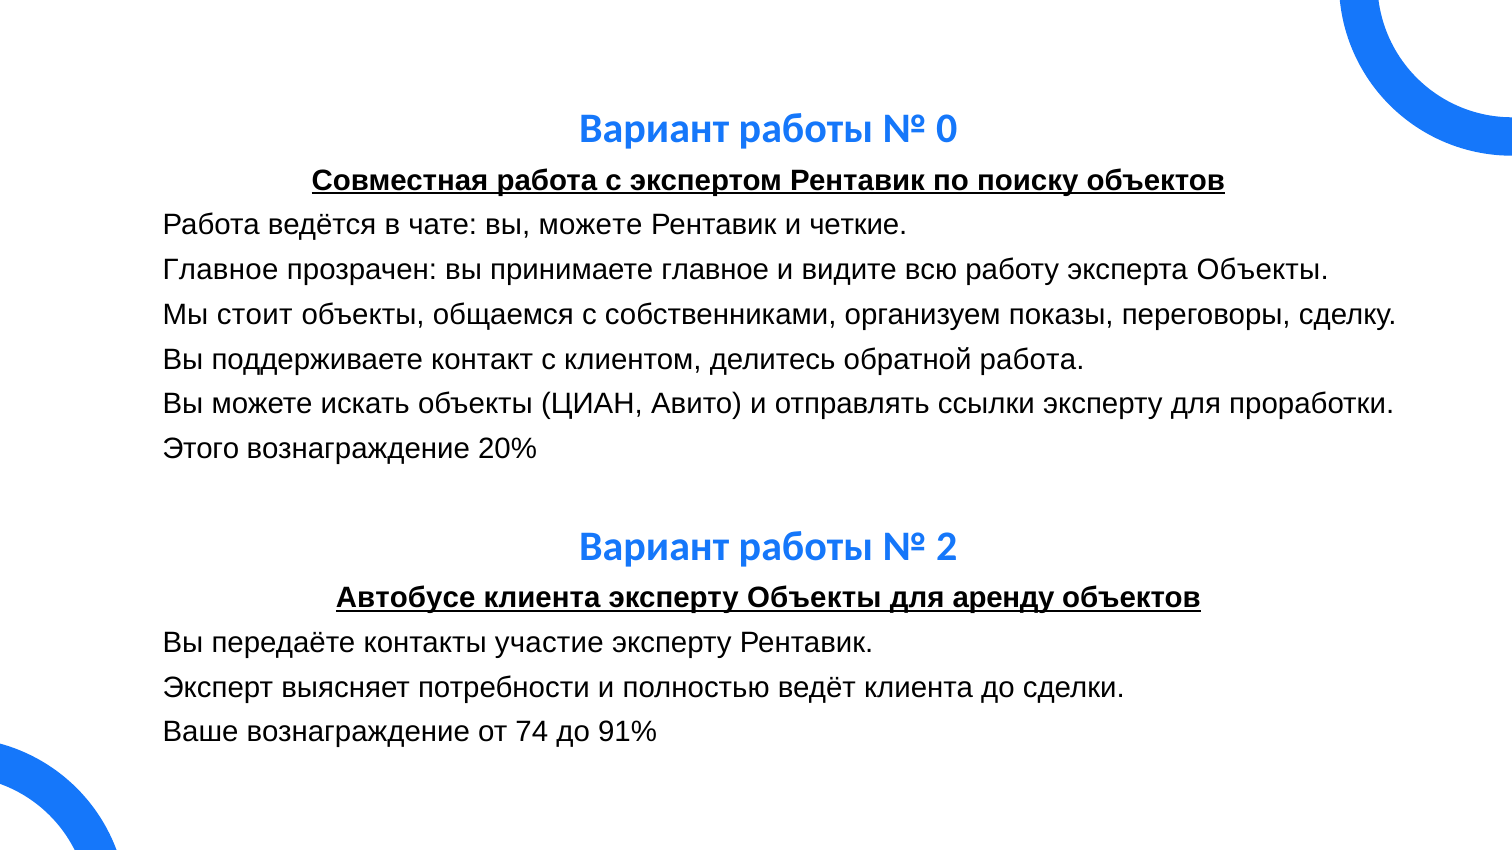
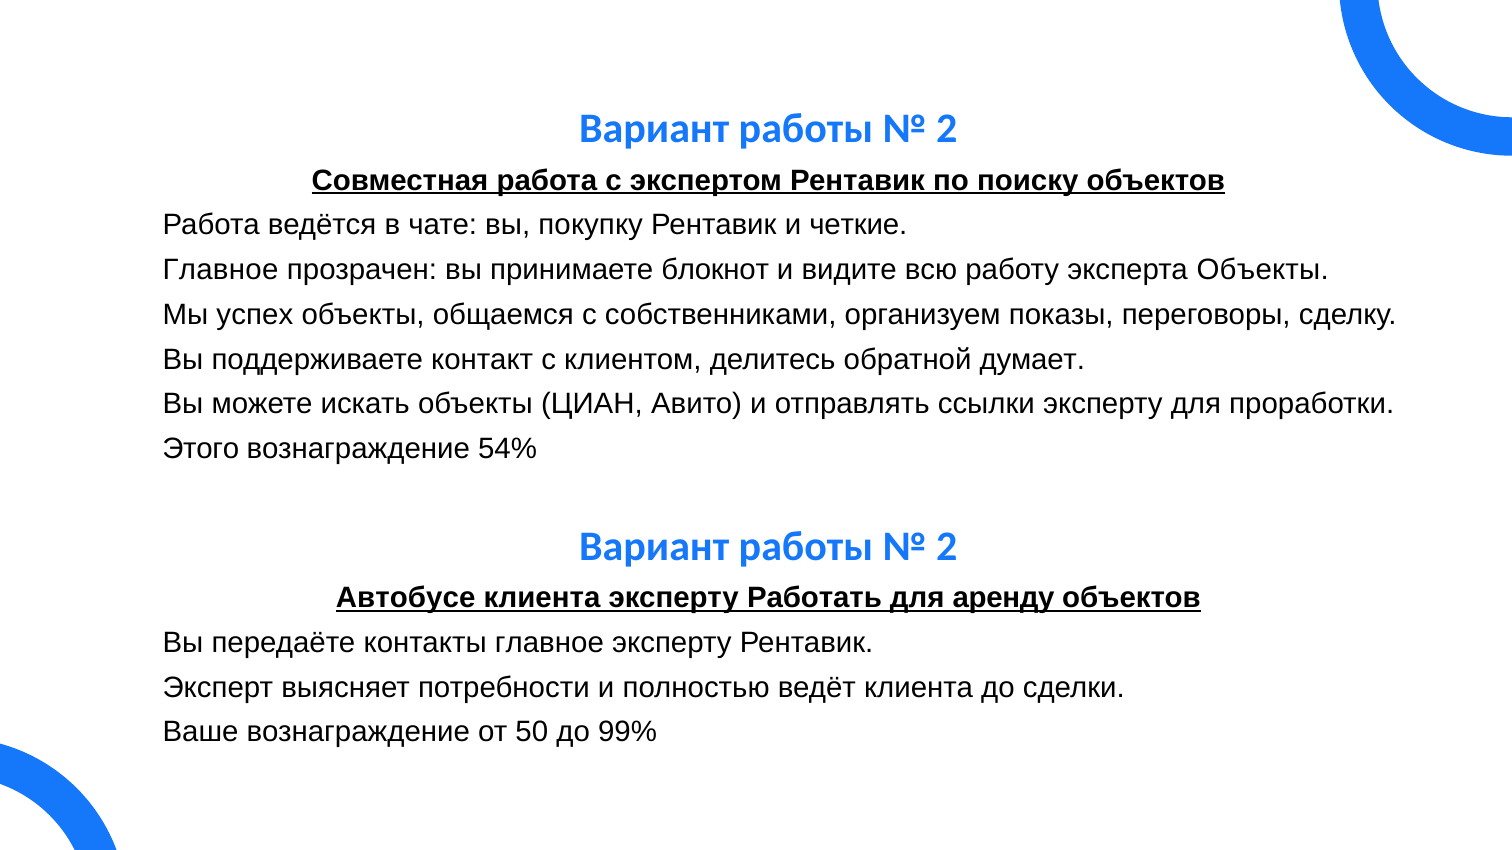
0 at (947, 129): 0 -> 2
чате вы можете: можете -> покупку
принимаете главное: главное -> блокнот
стоит: стоит -> успех
обратной работа: работа -> думает
20%: 20% -> 54%
эксперту Объекты: Объекты -> Работать
контакты участие: участие -> главное
74: 74 -> 50
91%: 91% -> 99%
